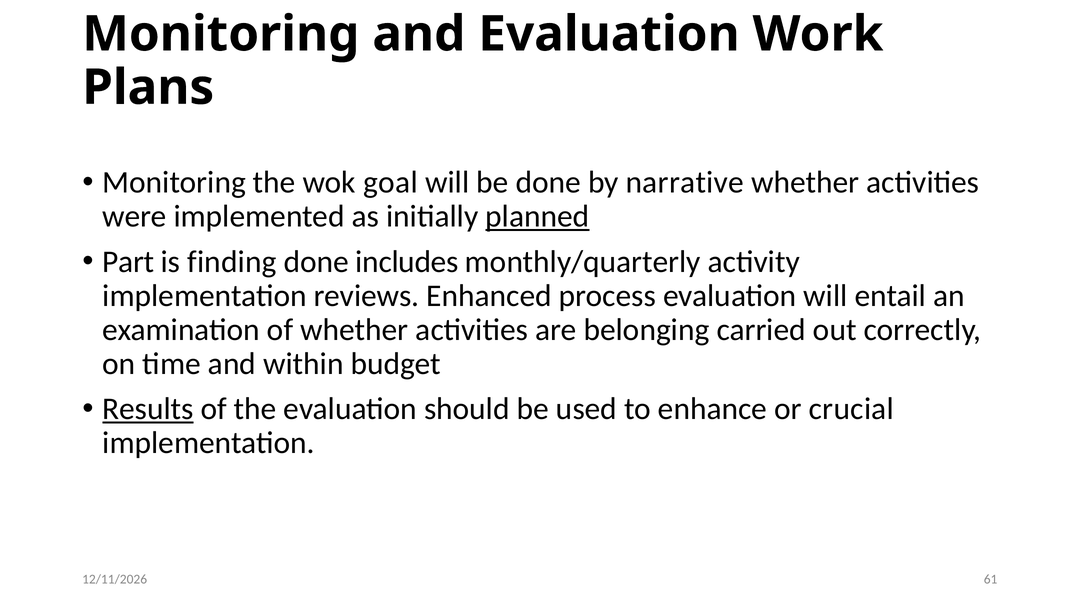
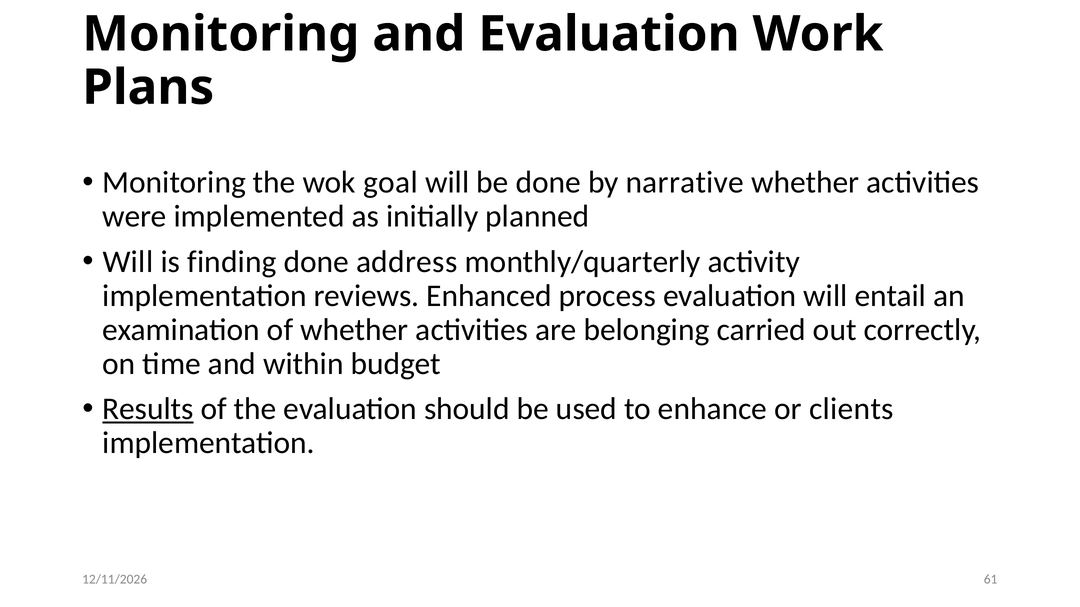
planned underline: present -> none
Part at (128, 262): Part -> Will
includes: includes -> address
crucial: crucial -> clients
